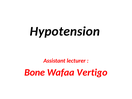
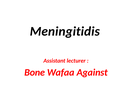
Hypotension: Hypotension -> Meningitidis
Vertigo: Vertigo -> Against
